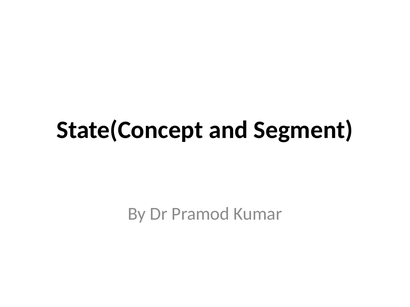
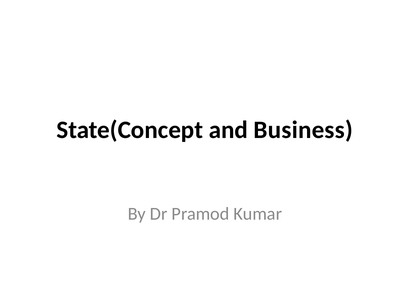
Segment: Segment -> Business
